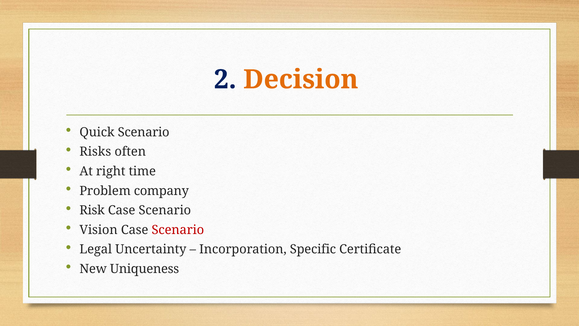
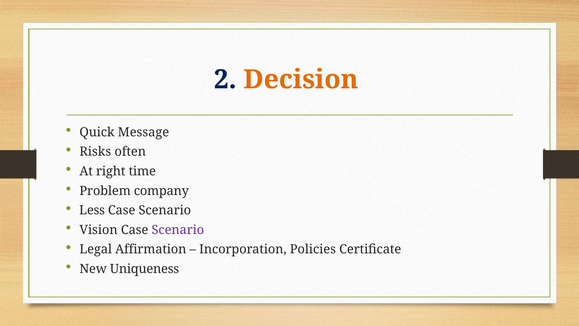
Quick Scenario: Scenario -> Message
Risk: Risk -> Less
Scenario at (178, 230) colour: red -> purple
Uncertainty: Uncertainty -> Affirmation
Specific: Specific -> Policies
